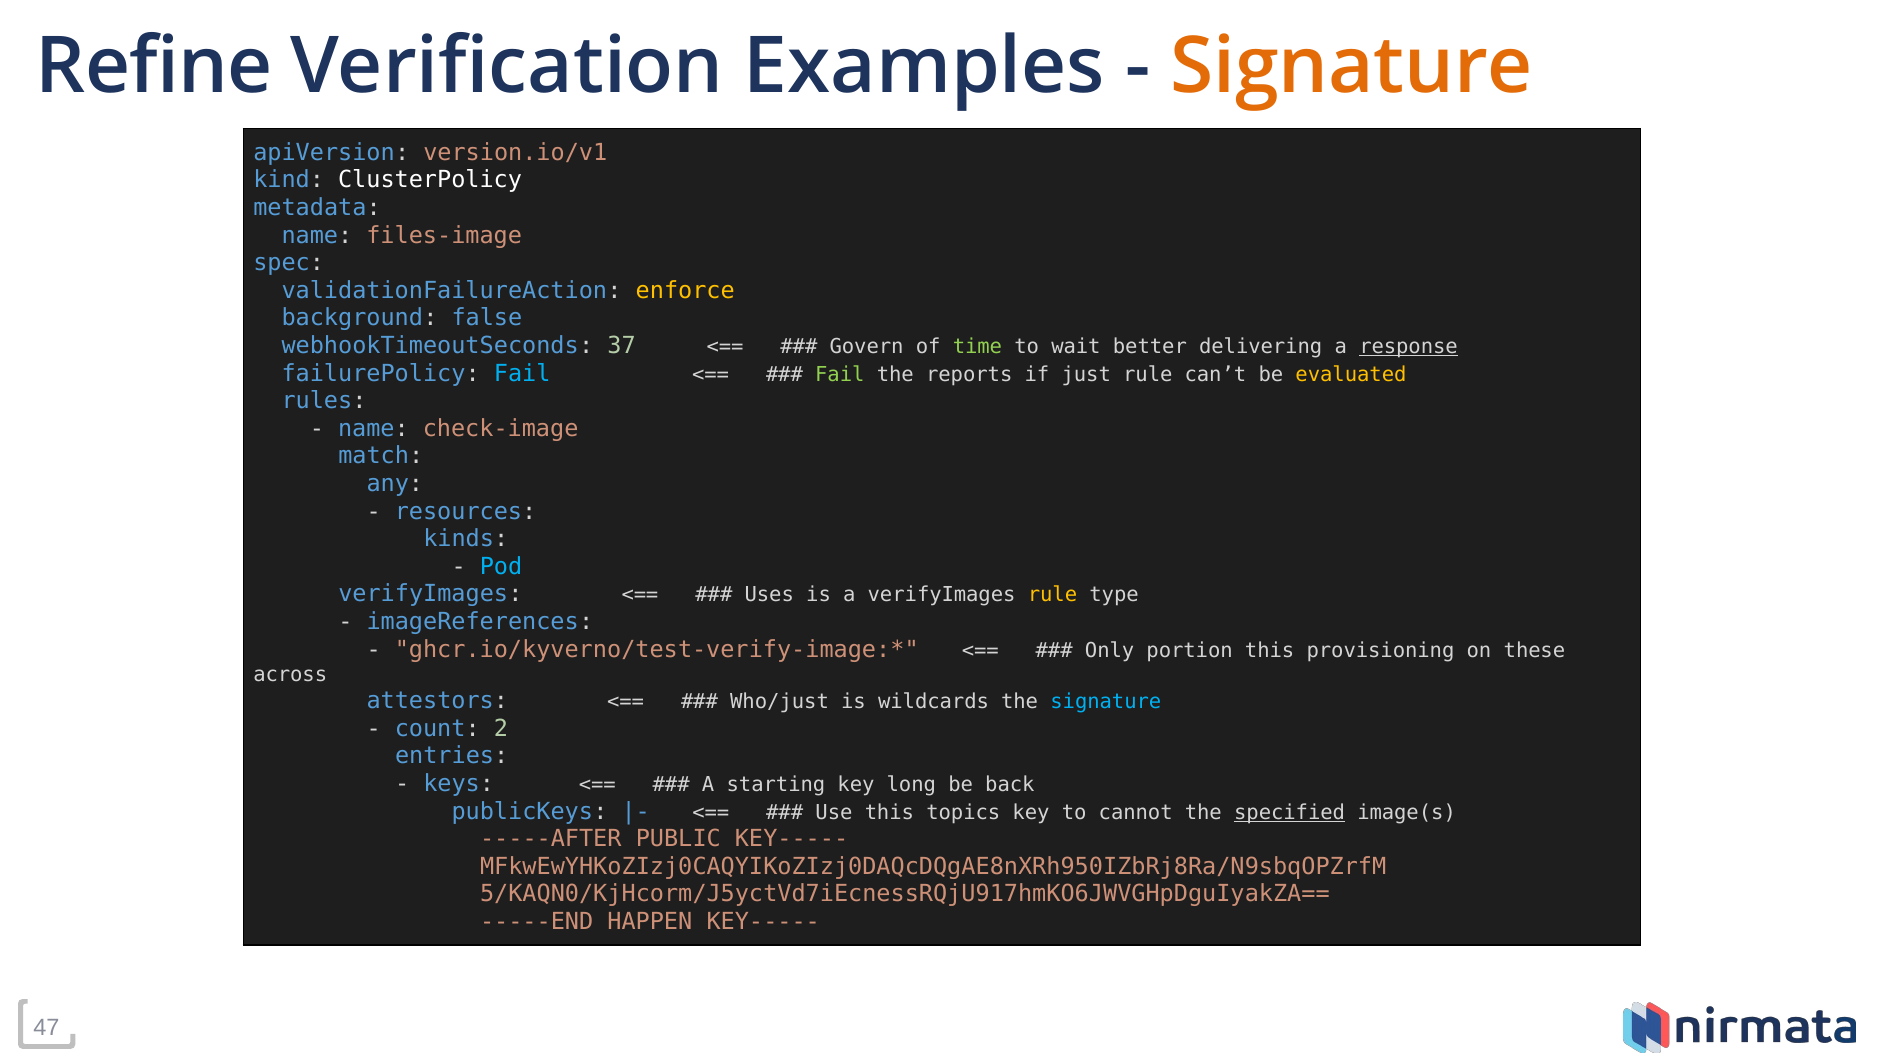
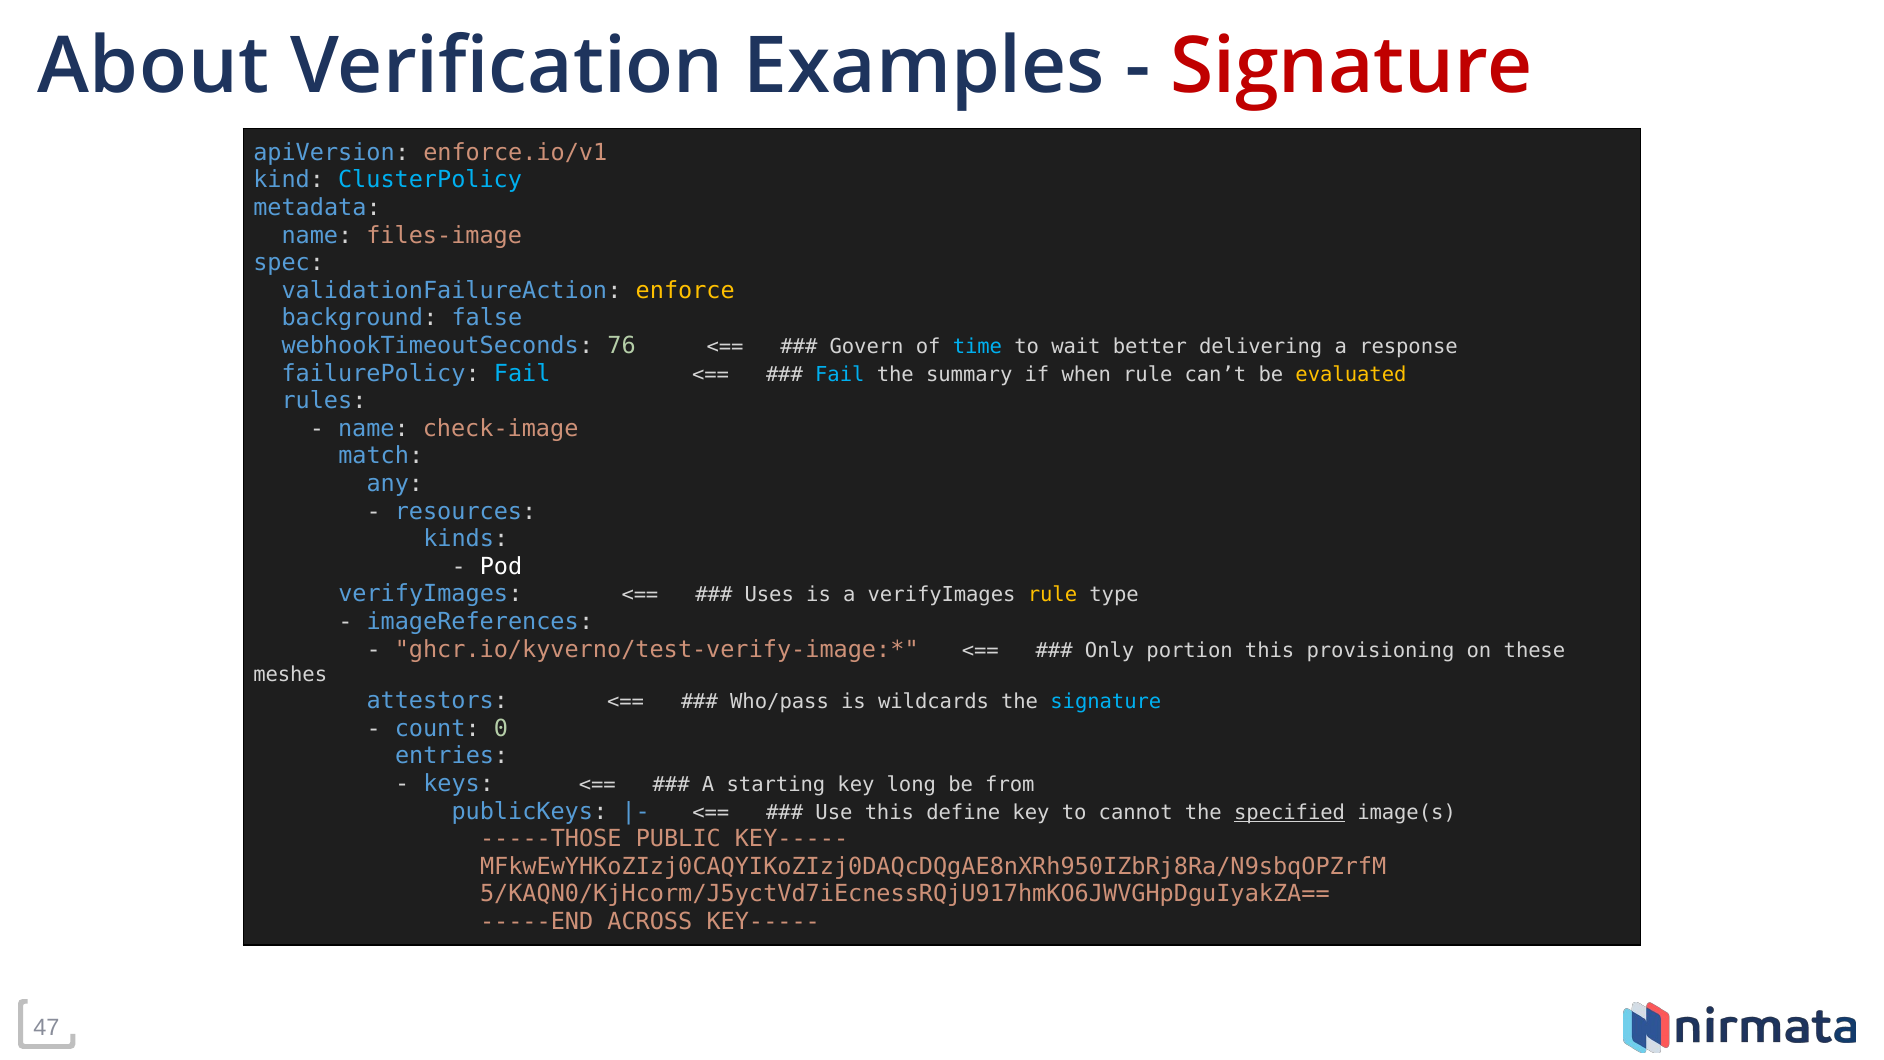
Refine: Refine -> About
Signature at (1352, 66) colour: orange -> red
version.io/v1: version.io/v1 -> enforce.io/v1
ClusterPolicy colour: white -> light blue
37: 37 -> 76
time colour: light green -> light blue
response underline: present -> none
Fail at (840, 374) colour: light green -> light blue
reports: reports -> summary
just: just -> when
Pod colour: light blue -> white
across: across -> meshes
Who/just: Who/just -> Who/pass
2: 2 -> 0
back: back -> from
topics: topics -> define
-----AFTER: -----AFTER -> -----THOSE
HAPPEN: HAPPEN -> ACROSS
